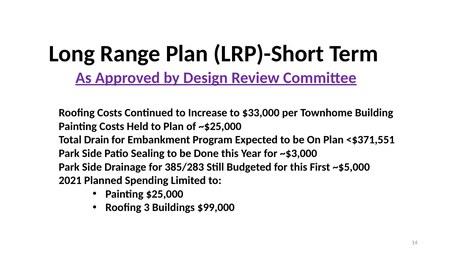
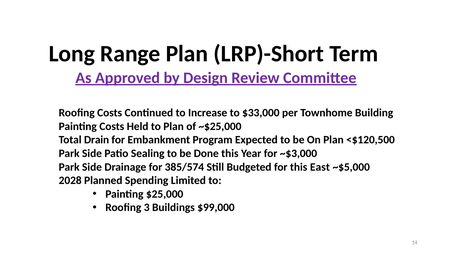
<$371,551: <$371,551 -> <$120,500
385/283: 385/283 -> 385/574
First: First -> East
2021: 2021 -> 2028
